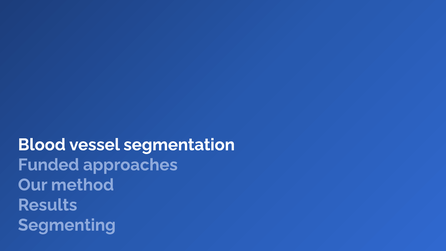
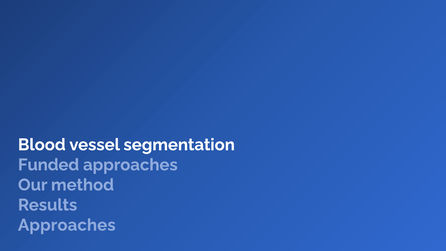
Segmenting at (67, 225): Segmenting -> Approaches
